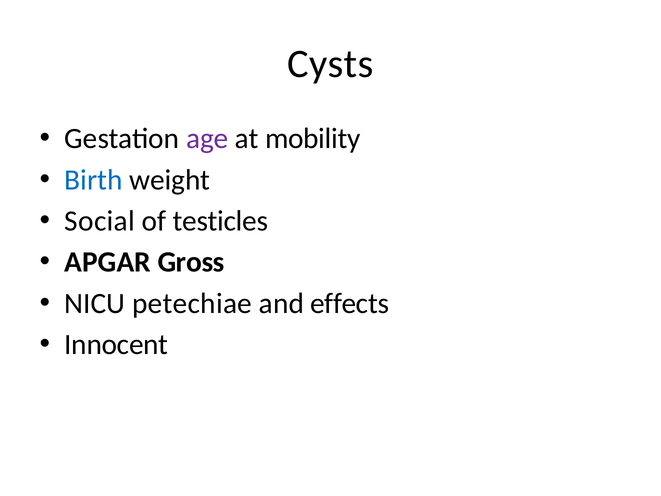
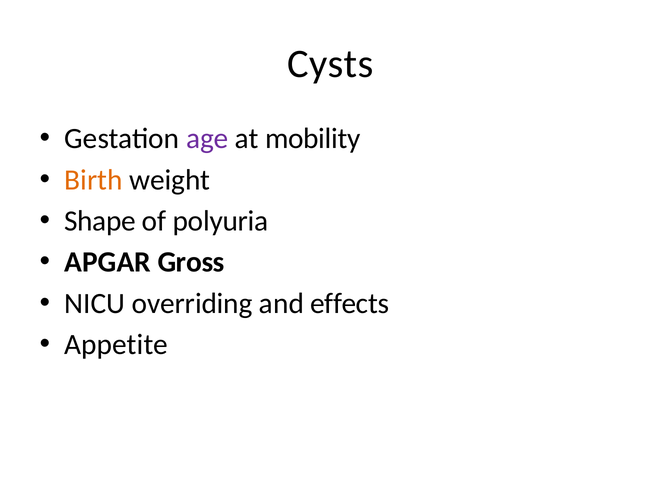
Birth colour: blue -> orange
Social: Social -> Shape
testicles: testicles -> polyuria
petechiae: petechiae -> overriding
Innocent: Innocent -> Appetite
